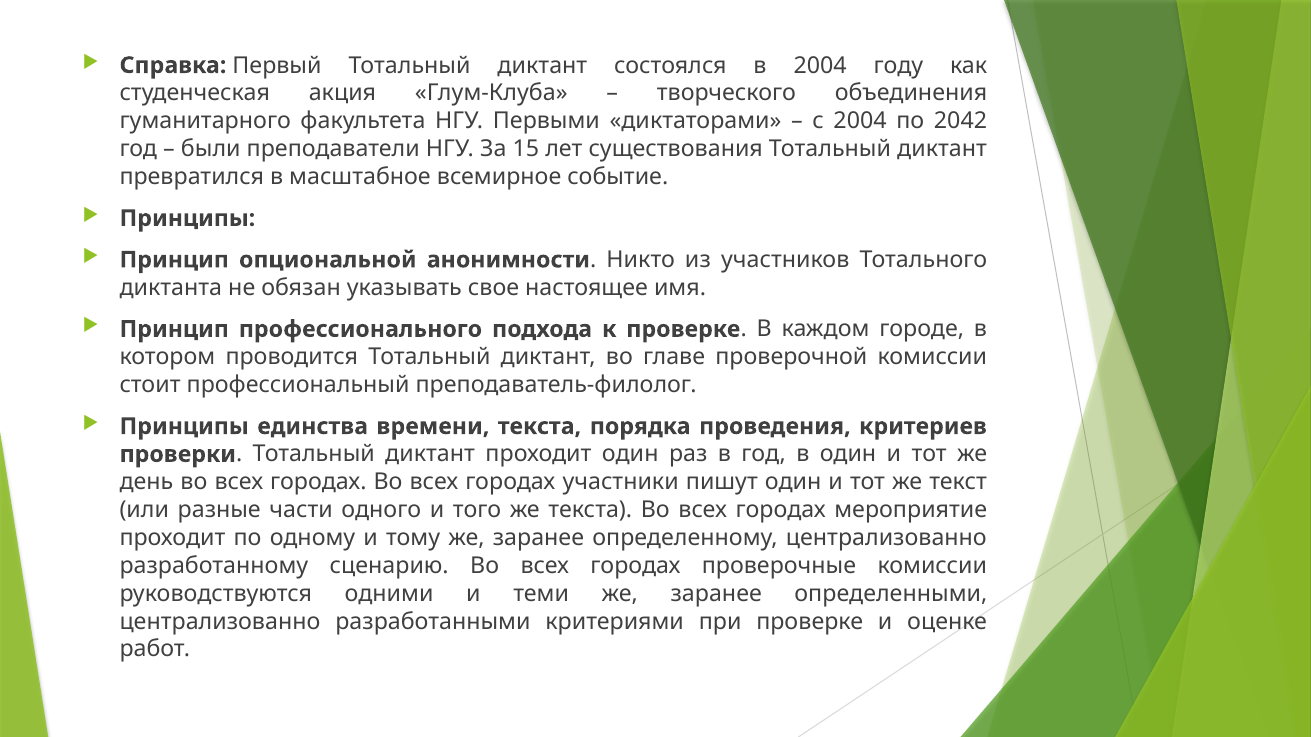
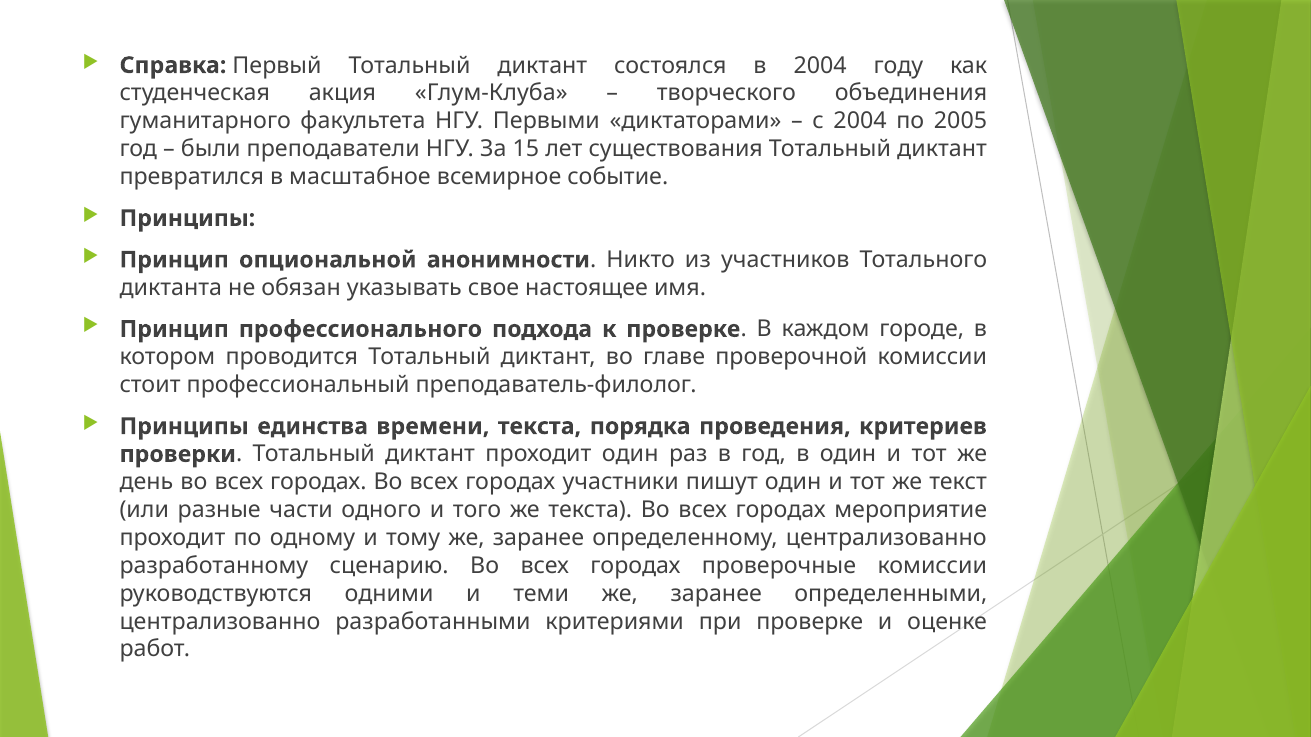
2042: 2042 -> 2005
